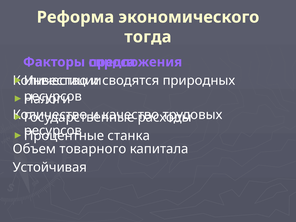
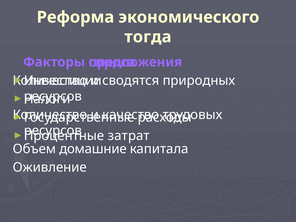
станка: станка -> затрат
товарного: товарного -> домашние
Устойчивая: Устойчивая -> Оживление
